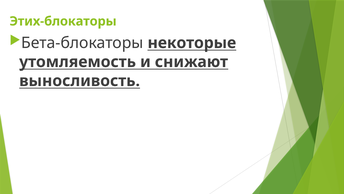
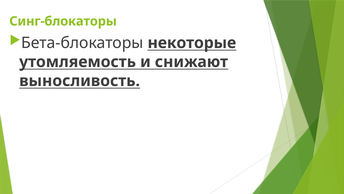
Этих-блокаторы: Этих-блокаторы -> Синг-блокаторы
